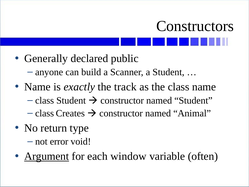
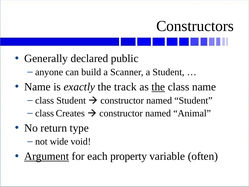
the at (158, 87) underline: none -> present
error: error -> wide
window: window -> property
